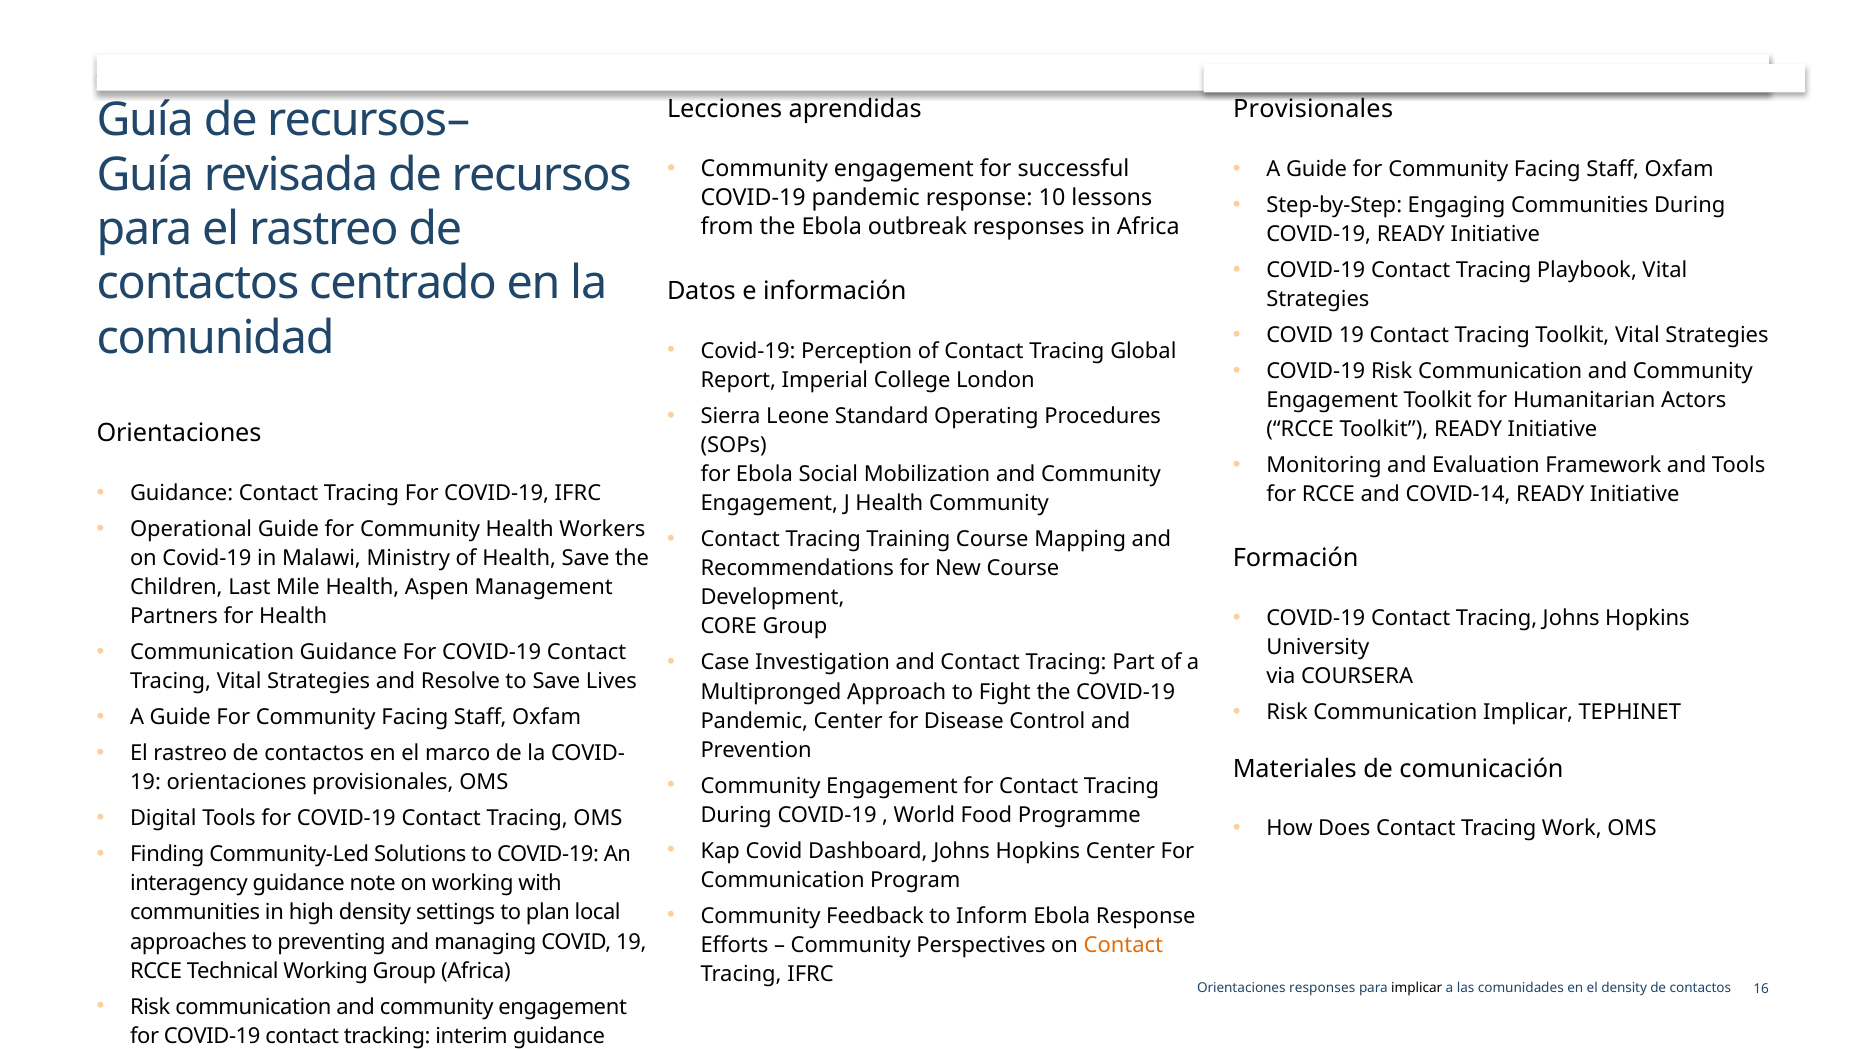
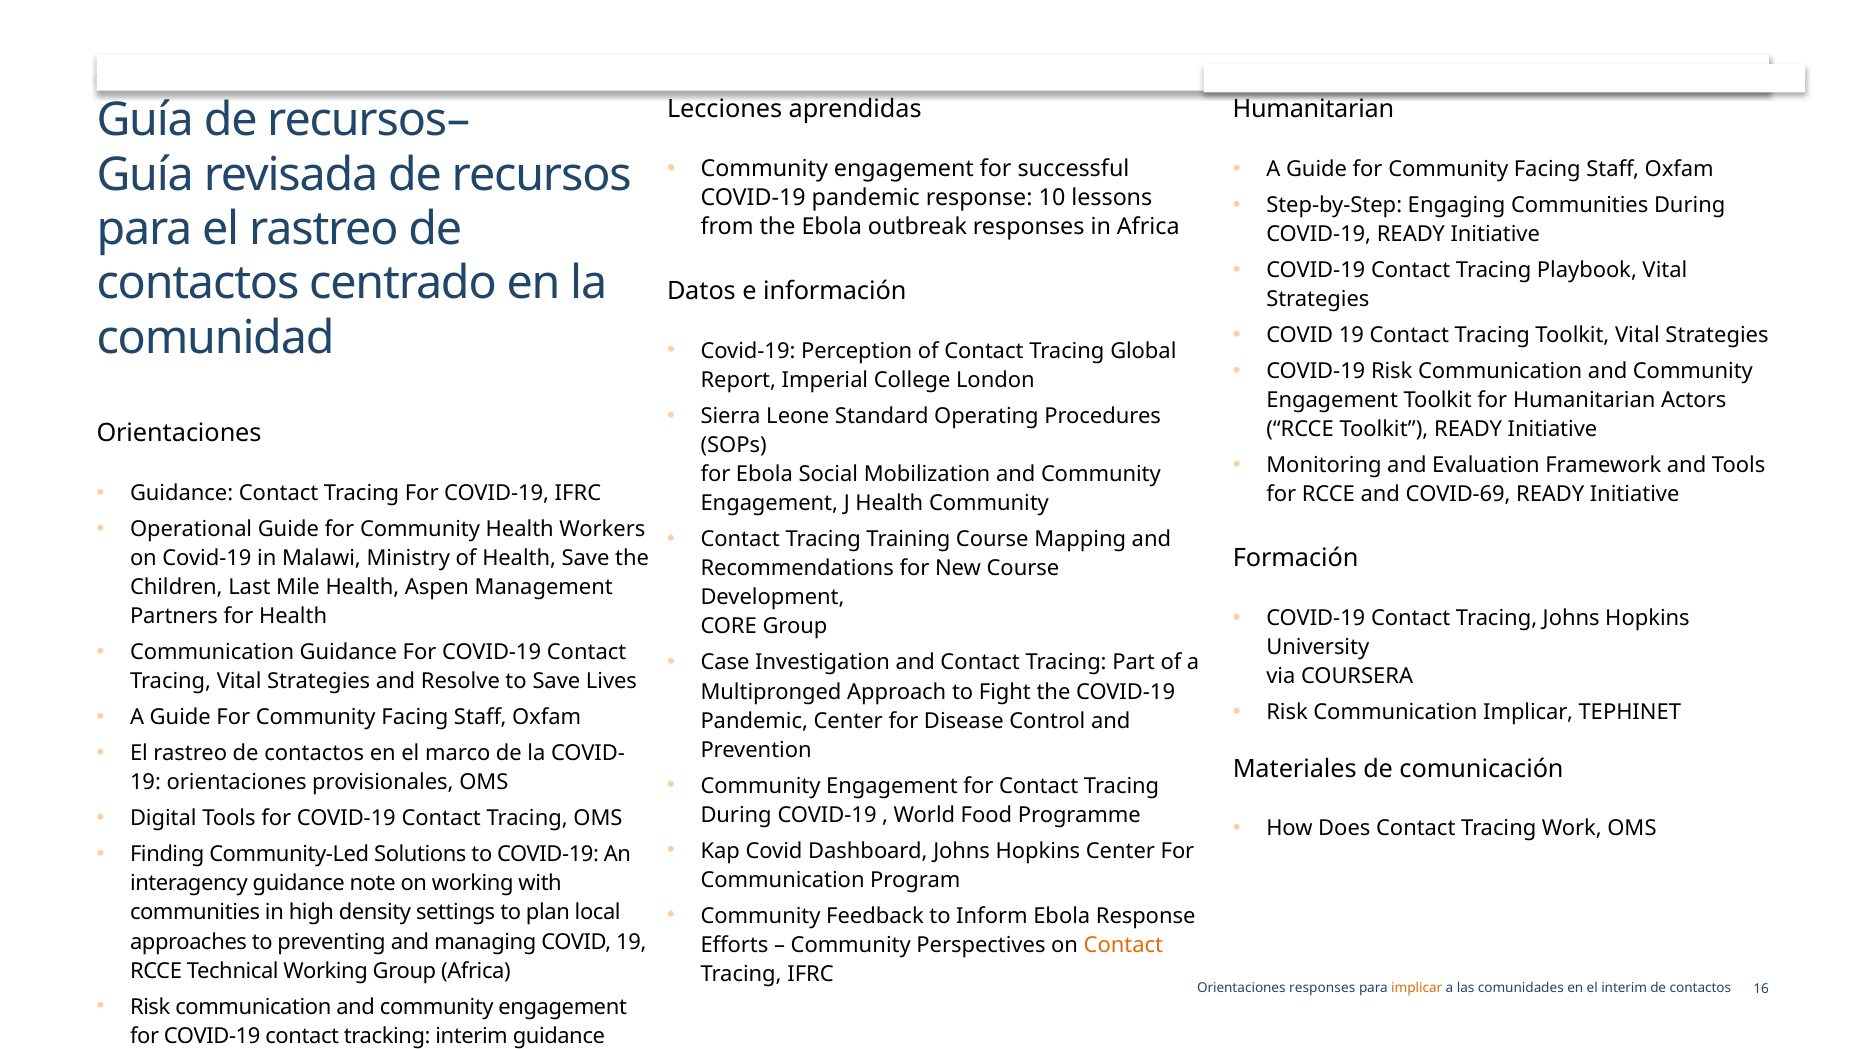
Provisionales at (1313, 110): Provisionales -> Humanitarian
COVID-14: COVID-14 -> COVID-69
implicar at (1417, 988) colour: black -> orange
el density: density -> interim
